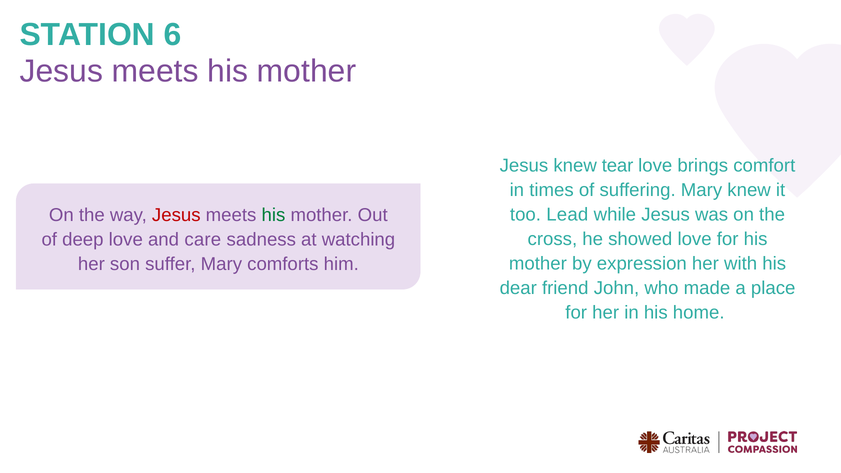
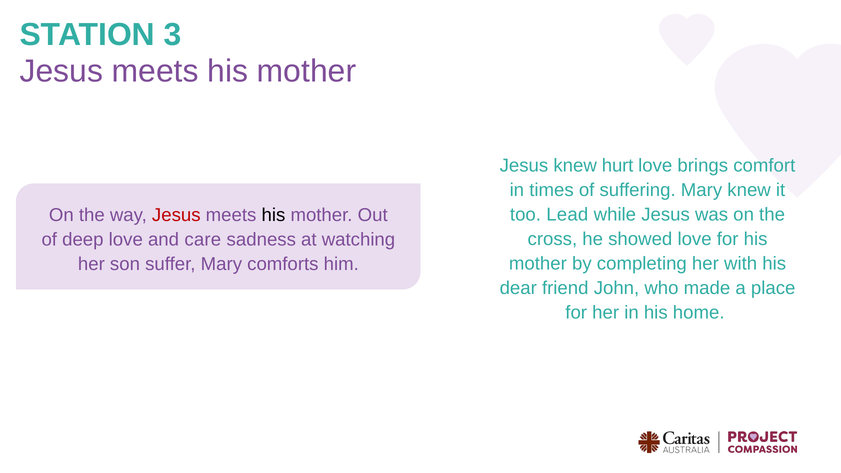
6: 6 -> 3
tear: tear -> hurt
his at (273, 215) colour: green -> black
expression: expression -> completing
